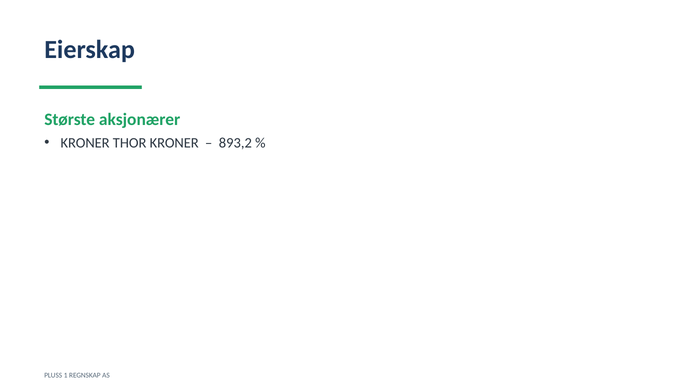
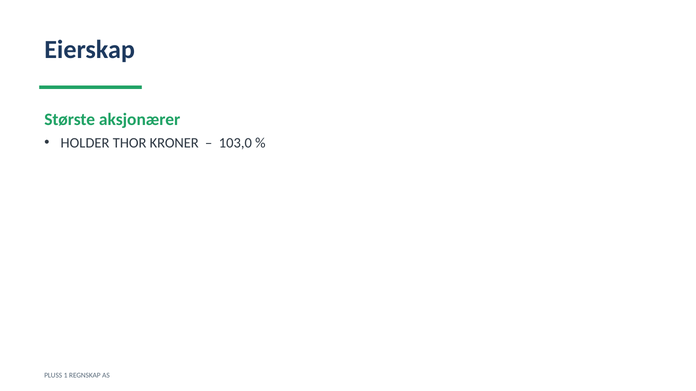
KRONER at (85, 143): KRONER -> HOLDER
893,2: 893,2 -> 103,0
